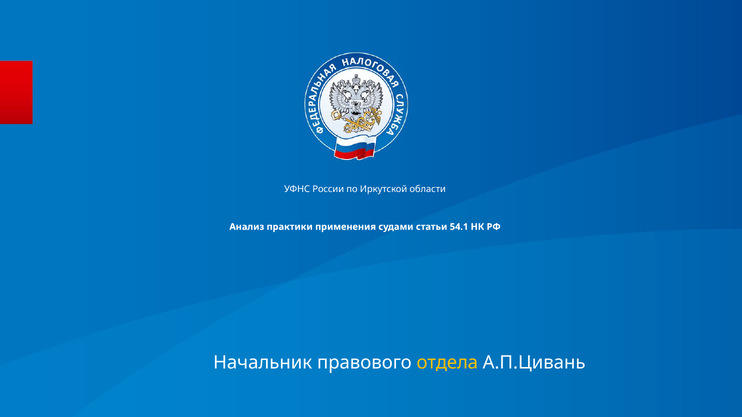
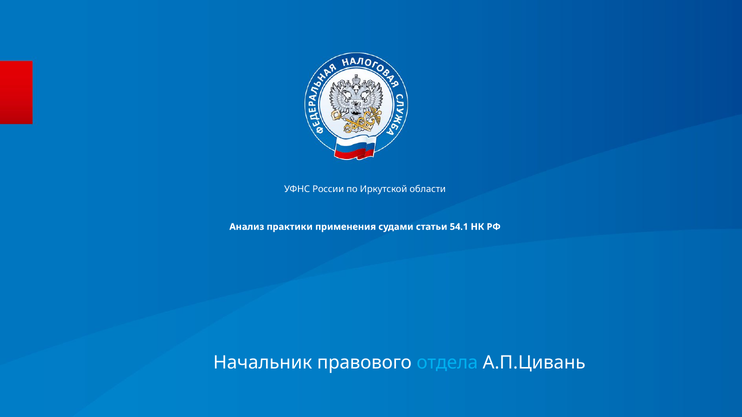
отдела colour: yellow -> light blue
